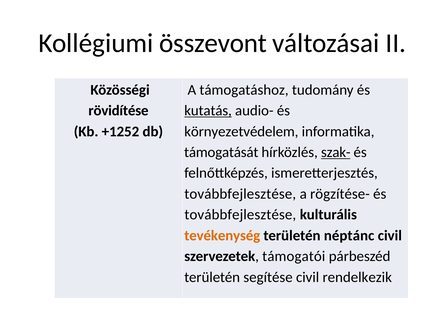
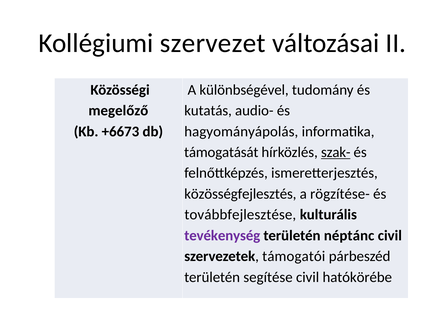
összevont: összevont -> szervezet
támogatáshoz: támogatáshoz -> különbségével
rövidítése: rövidítése -> megelőző
kutatás underline: present -> none
+1252: +1252 -> +6673
környezetvédelem: környezetvédelem -> hagyományápolás
továbbfejlesztése at (240, 194): továbbfejlesztése -> közösségfejlesztés
tevékenység colour: orange -> purple
rendelkezik: rendelkezik -> hatókörébe
